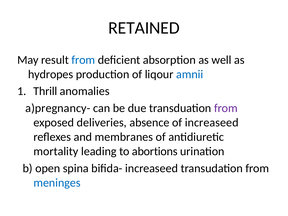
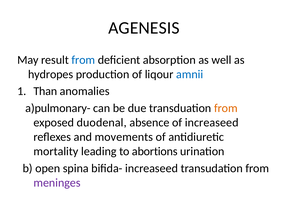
RETAINED: RETAINED -> AGENESIS
Thrill: Thrill -> Than
a)pregnancy-: a)pregnancy- -> a)pulmonary-
from at (226, 108) colour: purple -> orange
deliveries: deliveries -> duodenal
membranes: membranes -> movements
meninges colour: blue -> purple
